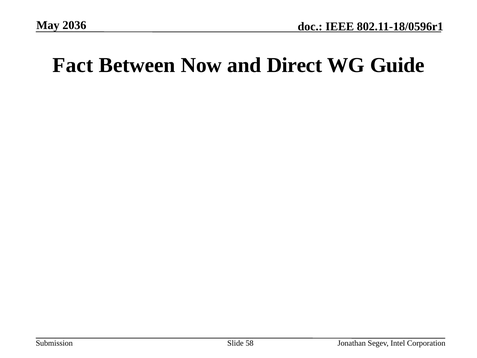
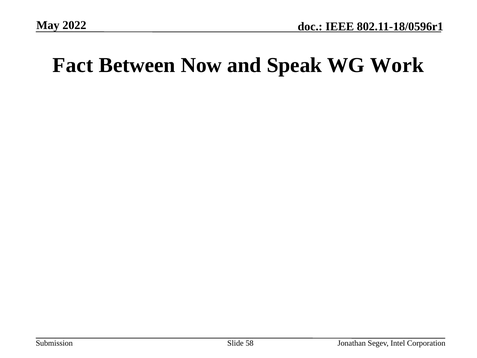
2036: 2036 -> 2022
Direct: Direct -> Speak
Guide: Guide -> Work
